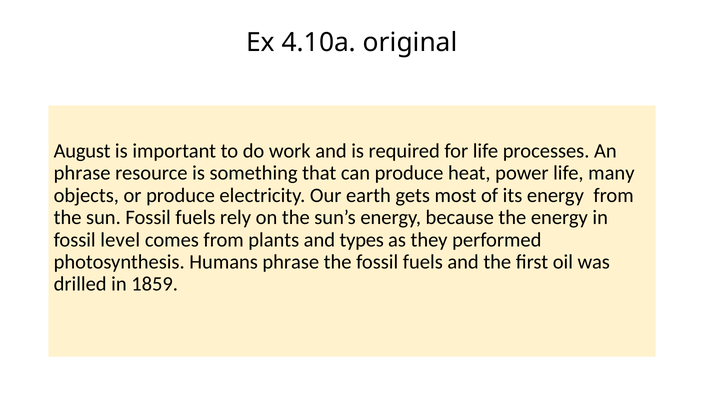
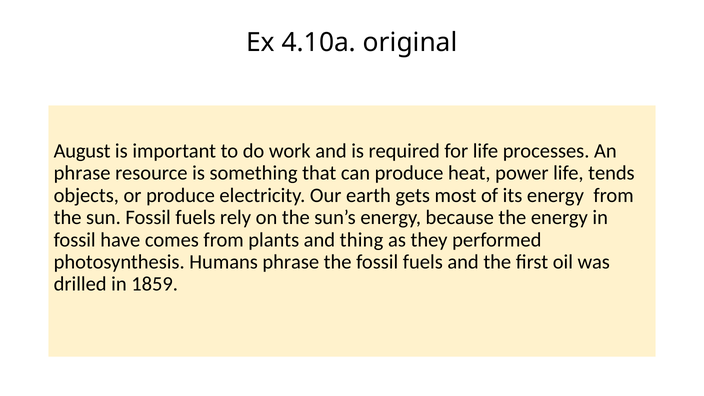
many: many -> tends
level: level -> have
types: types -> thing
